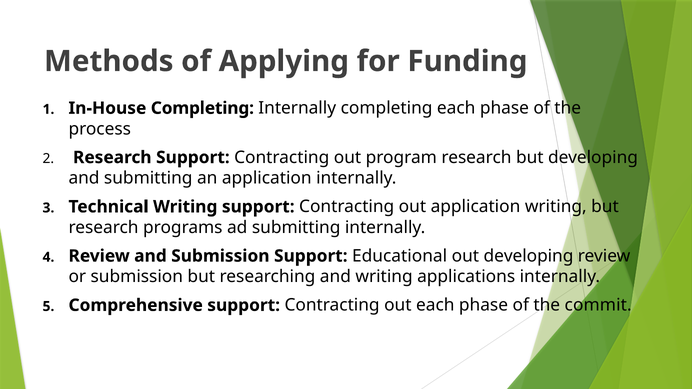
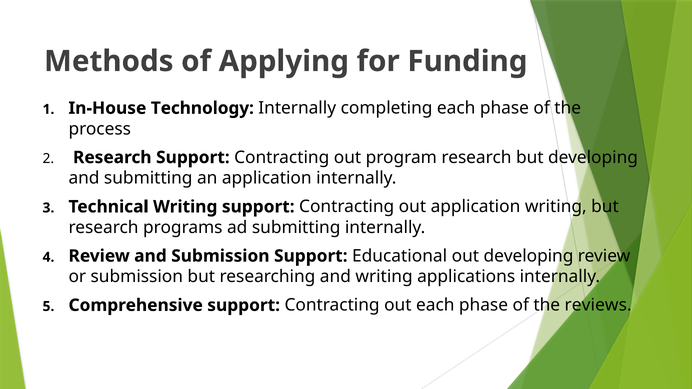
In-House Completing: Completing -> Technology
commit: commit -> reviews
